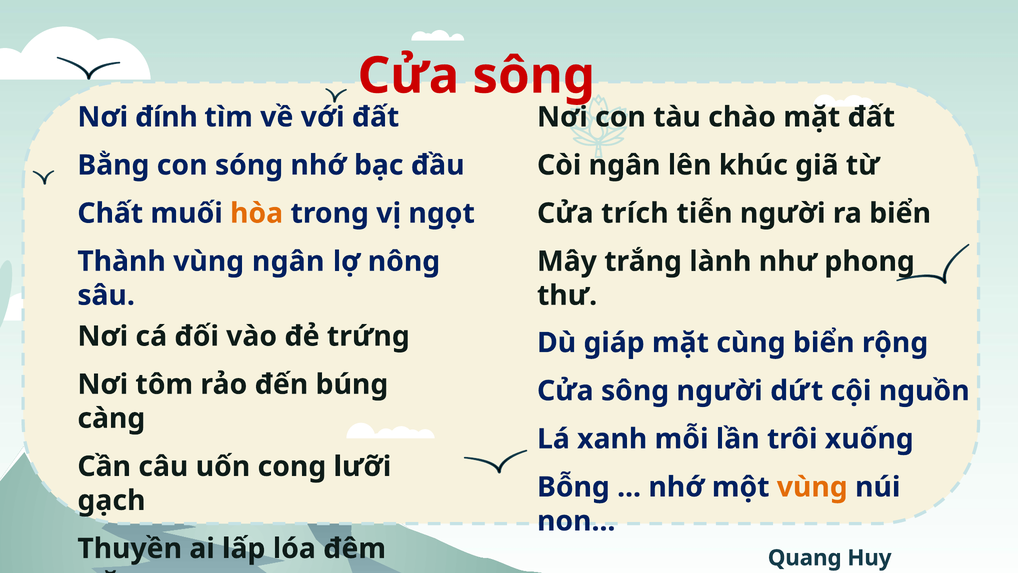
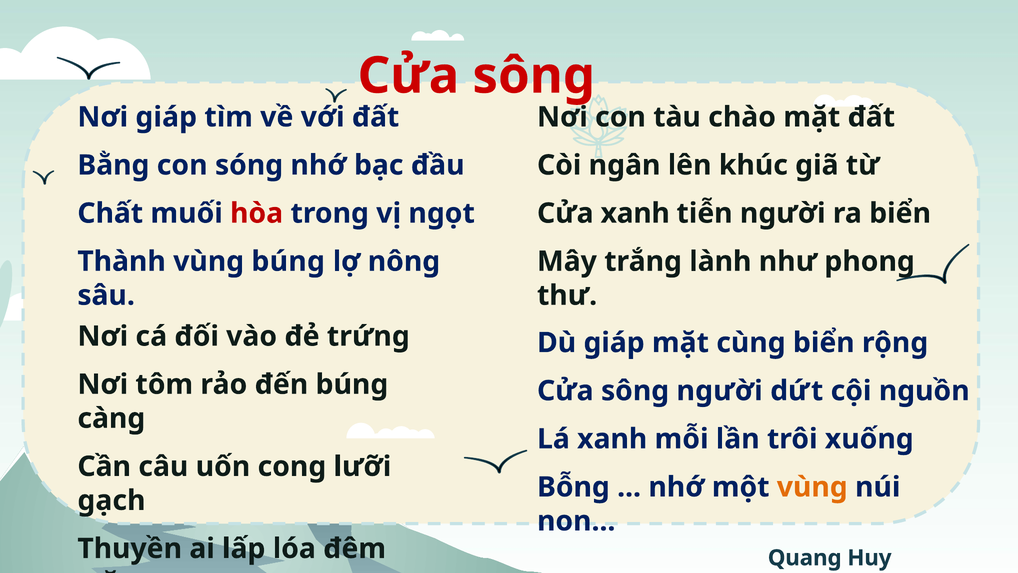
Nơi đính: đính -> giáp
hòa colour: orange -> red
Cửa trích: trích -> xanh
vùng ngân: ngân -> búng
